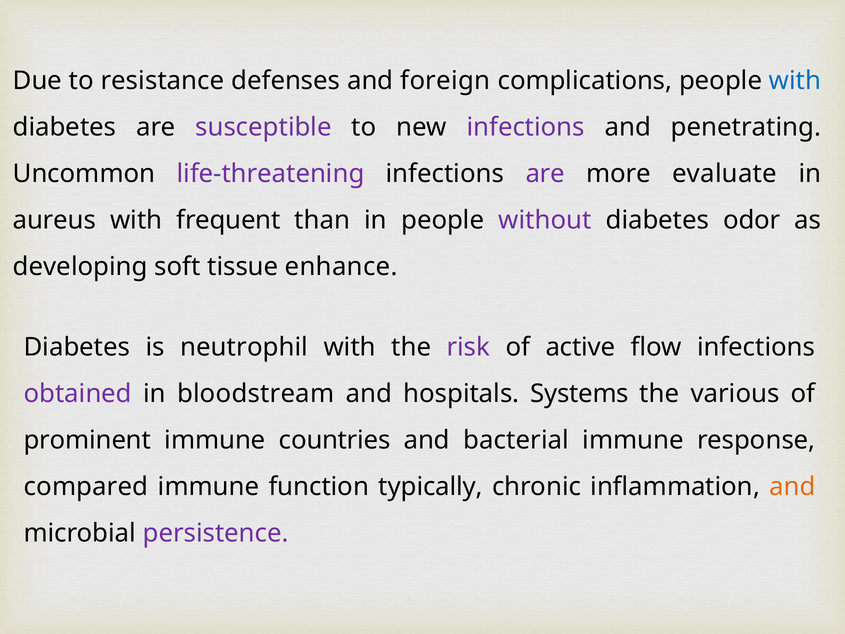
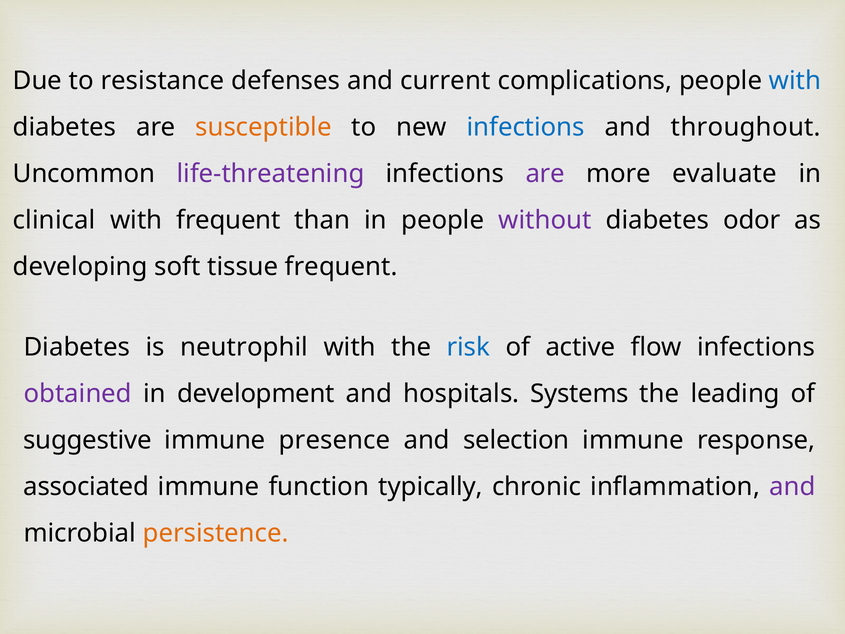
foreign: foreign -> current
susceptible colour: purple -> orange
infections at (526, 127) colour: purple -> blue
penetrating: penetrating -> throughout
aureus: aureus -> clinical
tissue enhance: enhance -> frequent
risk colour: purple -> blue
bloodstream: bloodstream -> development
various: various -> leading
prominent: prominent -> suggestive
countries: countries -> presence
bacterial: bacterial -> selection
compared: compared -> associated
and at (792, 486) colour: orange -> purple
persistence colour: purple -> orange
